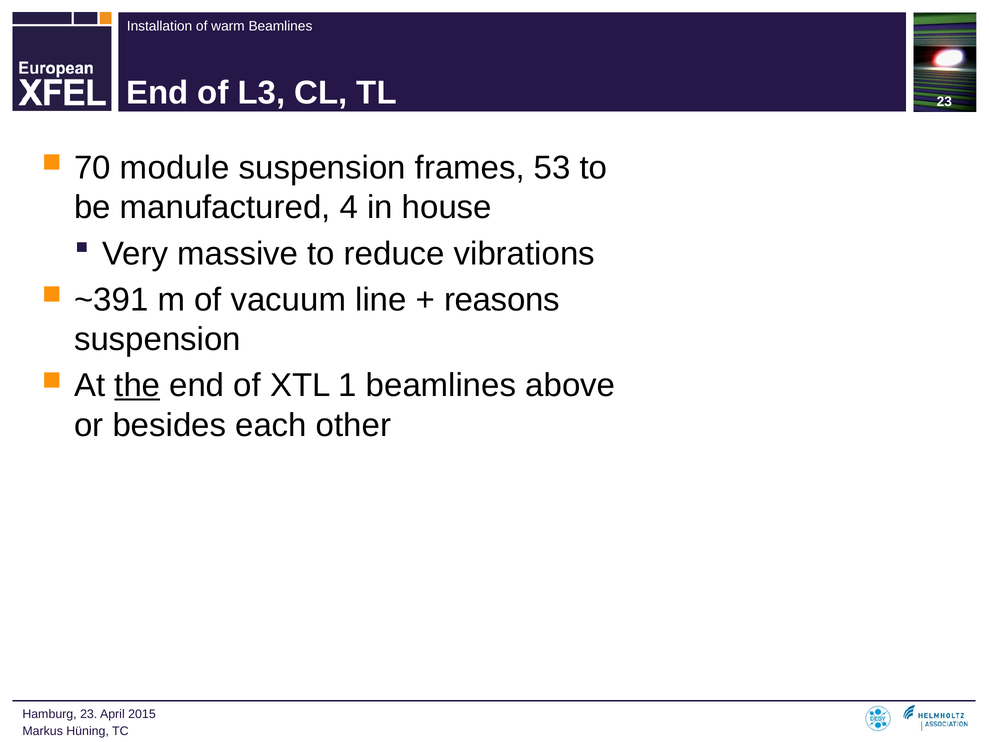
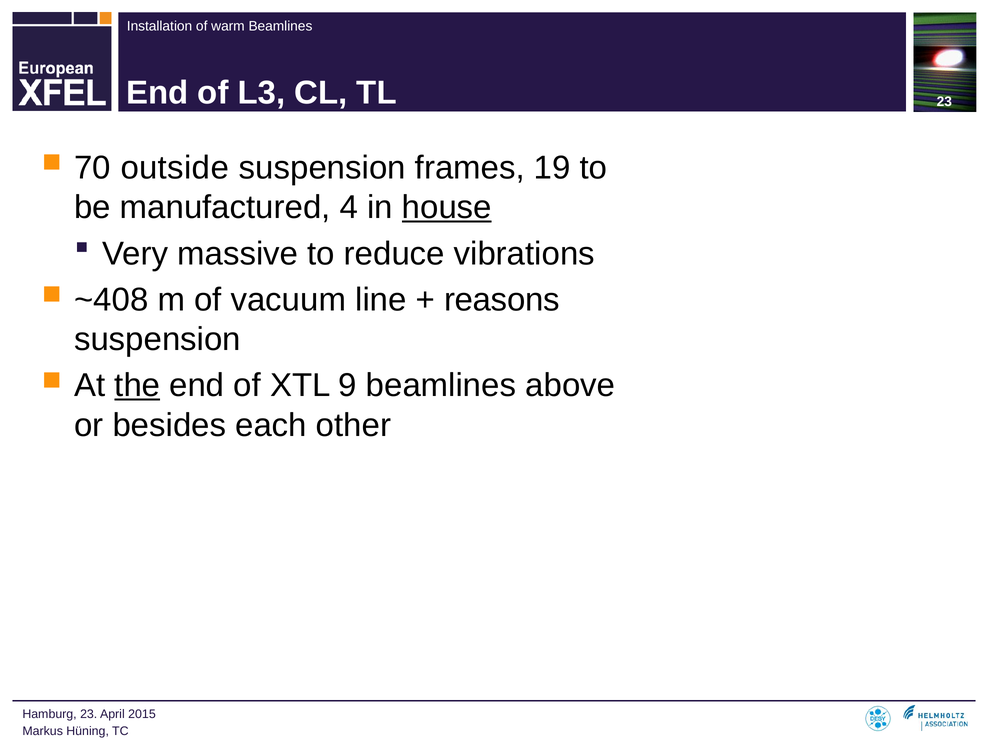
module: module -> outside
53: 53 -> 19
house underline: none -> present
~391: ~391 -> ~408
1: 1 -> 9
